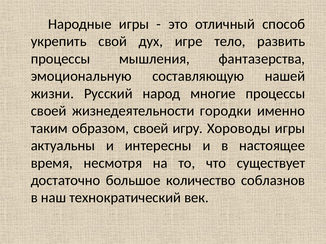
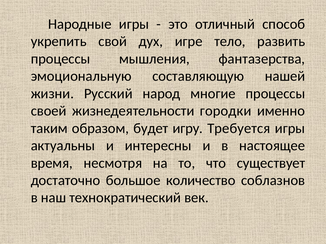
образом своей: своей -> будет
Хороводы: Хороводы -> Требуется
